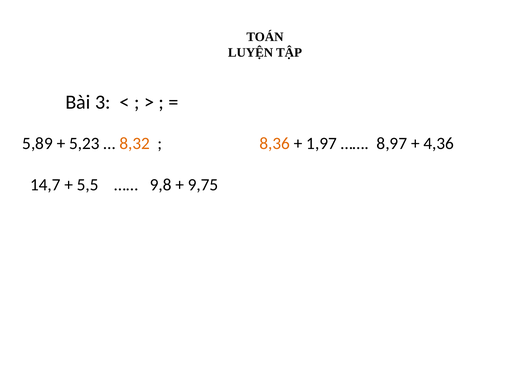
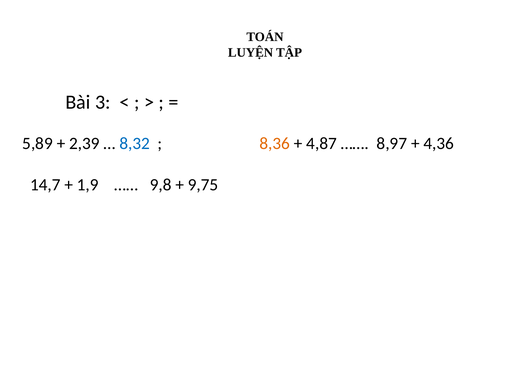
5,23: 5,23 -> 2,39
8,32 colour: orange -> blue
1,97: 1,97 -> 4,87
5,5: 5,5 -> 1,9
